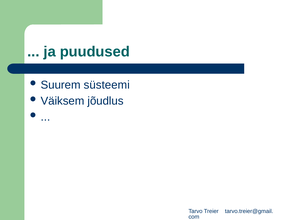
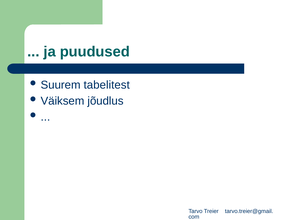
süsteemi: süsteemi -> tabelitest
